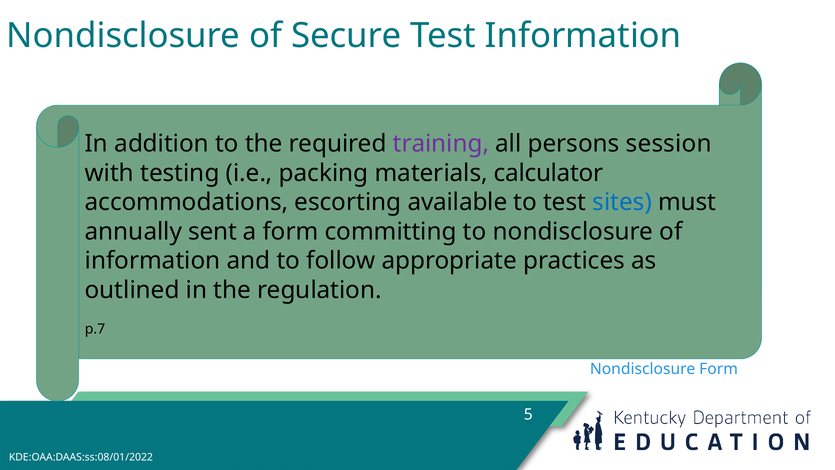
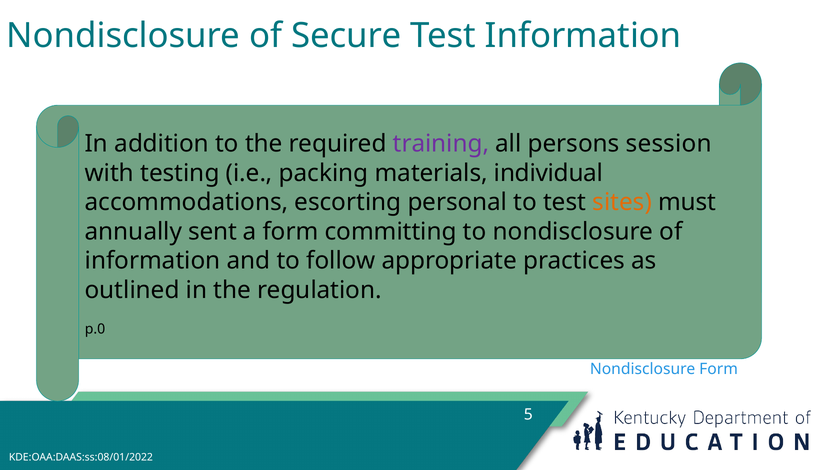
calculator: calculator -> individual
available: available -> personal
sites colour: blue -> orange
p.7: p.7 -> p.0
